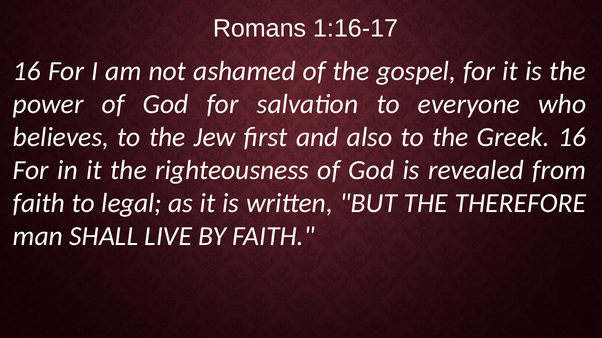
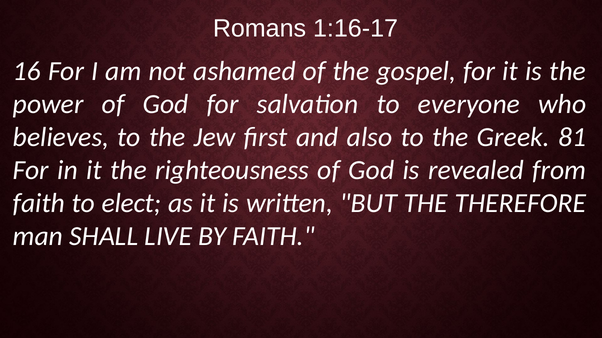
Greek 16: 16 -> 81
legal: legal -> elect
